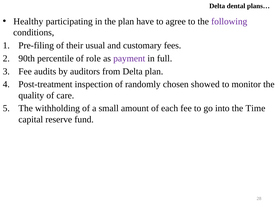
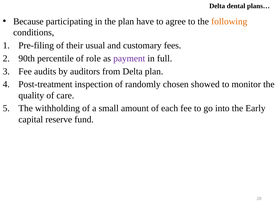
Healthy: Healthy -> Because
following colour: purple -> orange
Time: Time -> Early
